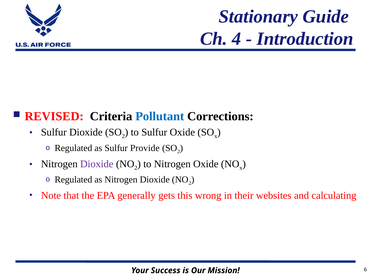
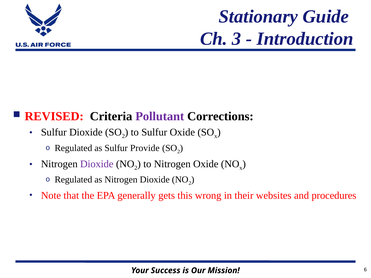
4: 4 -> 3
Pollutant colour: blue -> purple
calculating: calculating -> procedures
